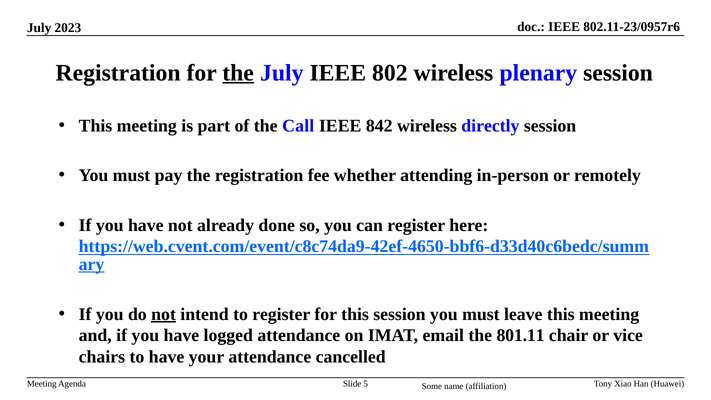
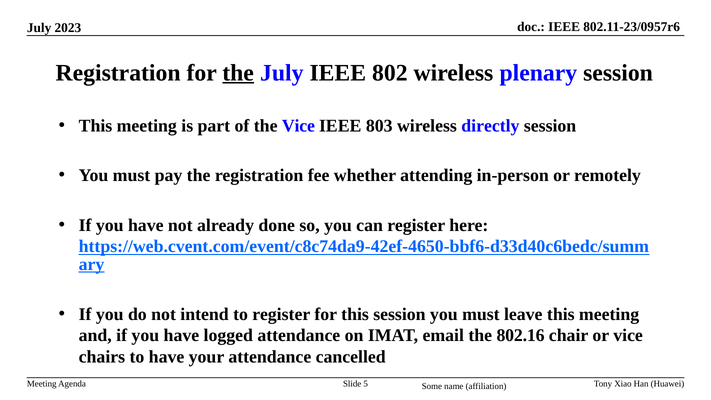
the Call: Call -> Vice
842: 842 -> 803
not at (164, 314) underline: present -> none
801.11: 801.11 -> 802.16
